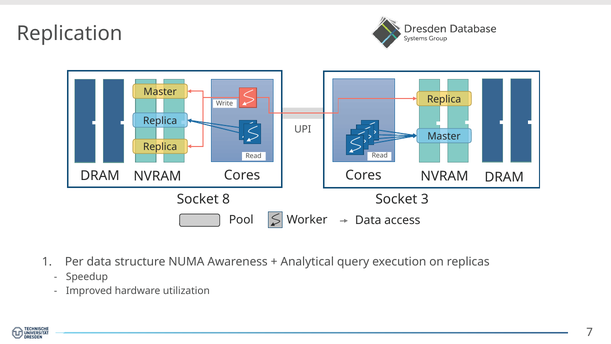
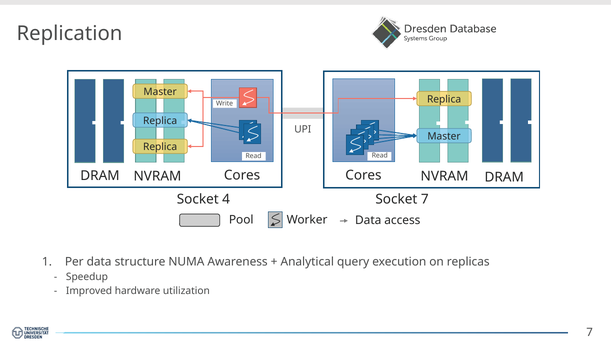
Socket 3: 3 -> 7
8: 8 -> 4
